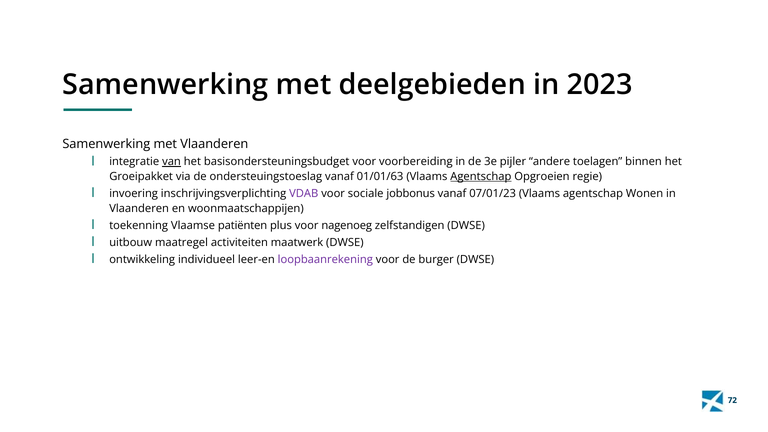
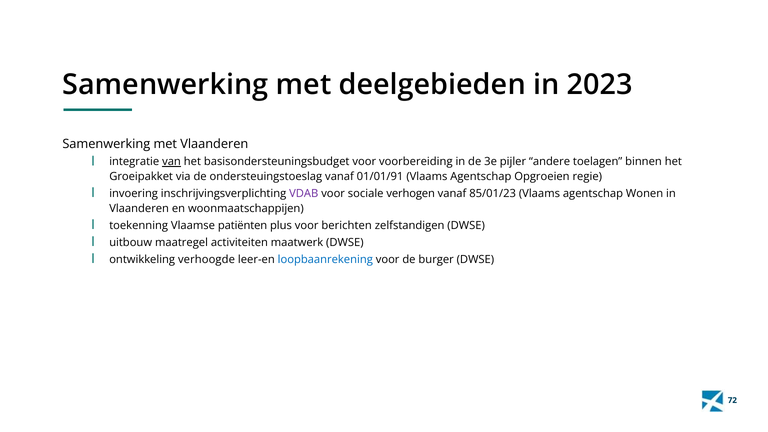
01/01/63: 01/01/63 -> 01/01/91
Agentschap at (481, 176) underline: present -> none
jobbonus: jobbonus -> verhogen
07/01/23: 07/01/23 -> 85/01/23
nagenoeg: nagenoeg -> berichten
individueel: individueel -> verhoogde
loopbaanrekening colour: purple -> blue
